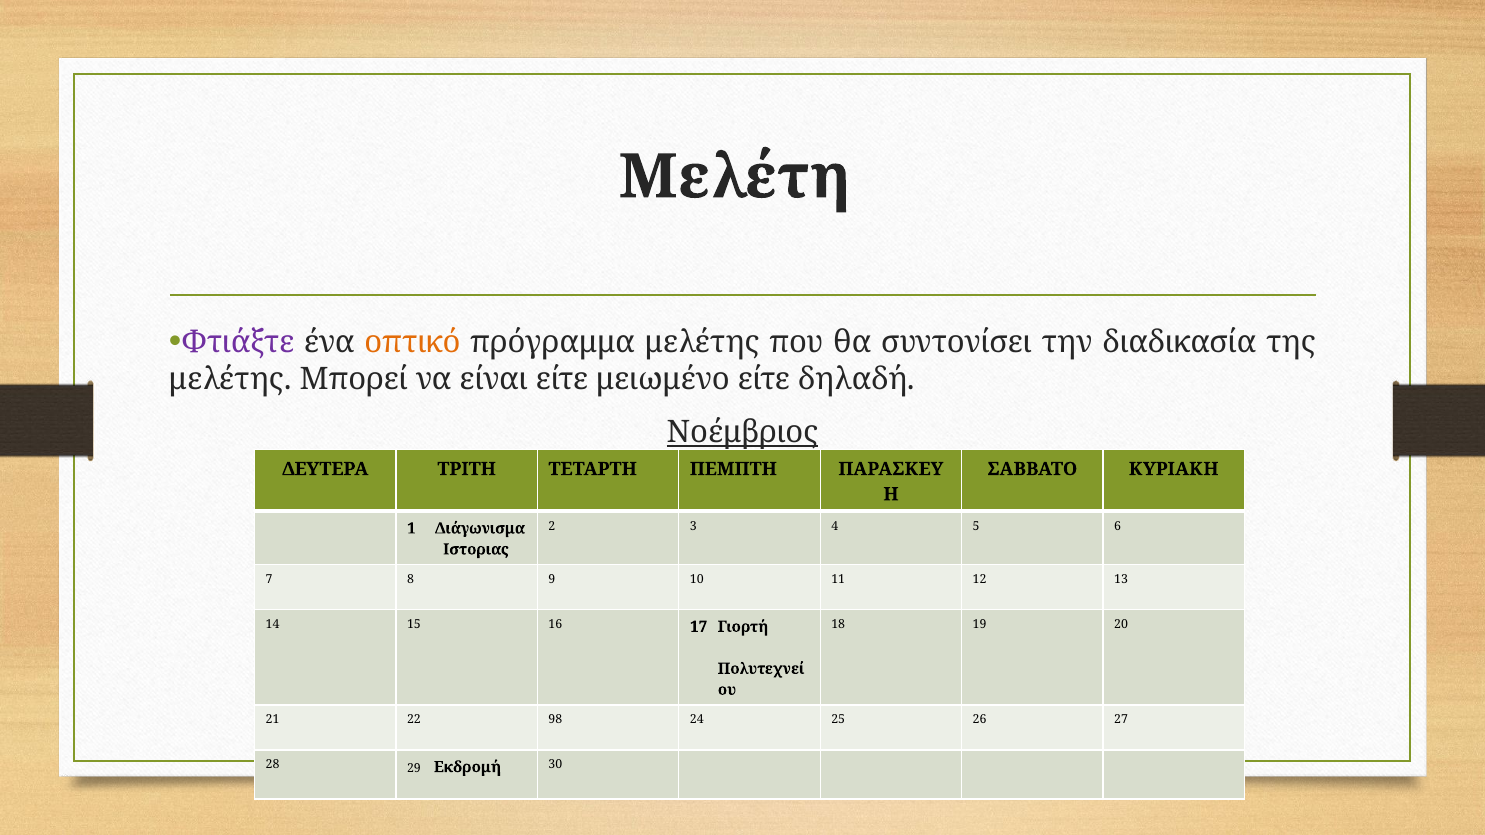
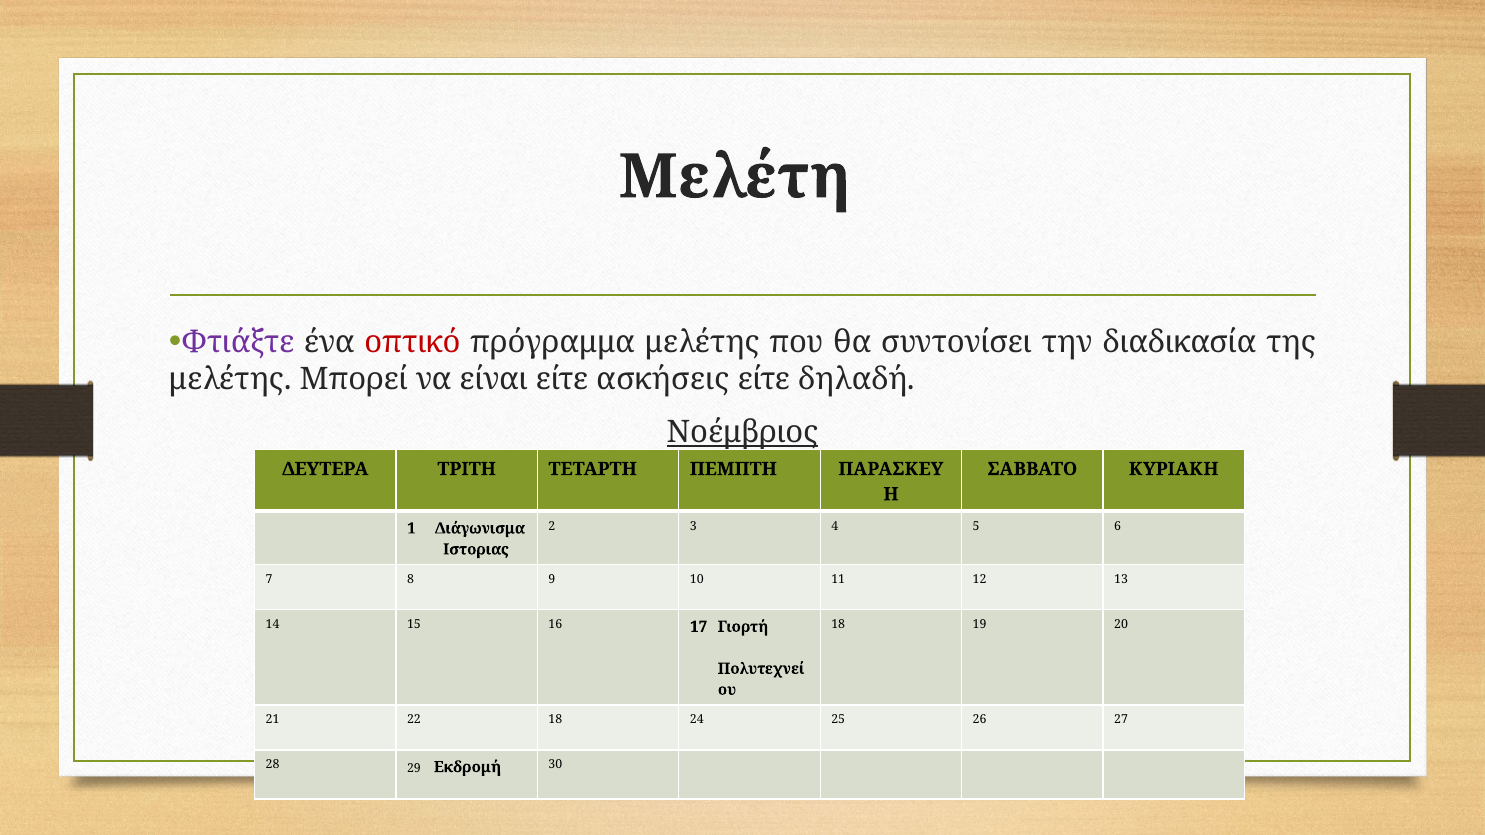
οπτικό colour: orange -> red
μειωμένο: μειωμένο -> ασκήσεις
22 98: 98 -> 18
